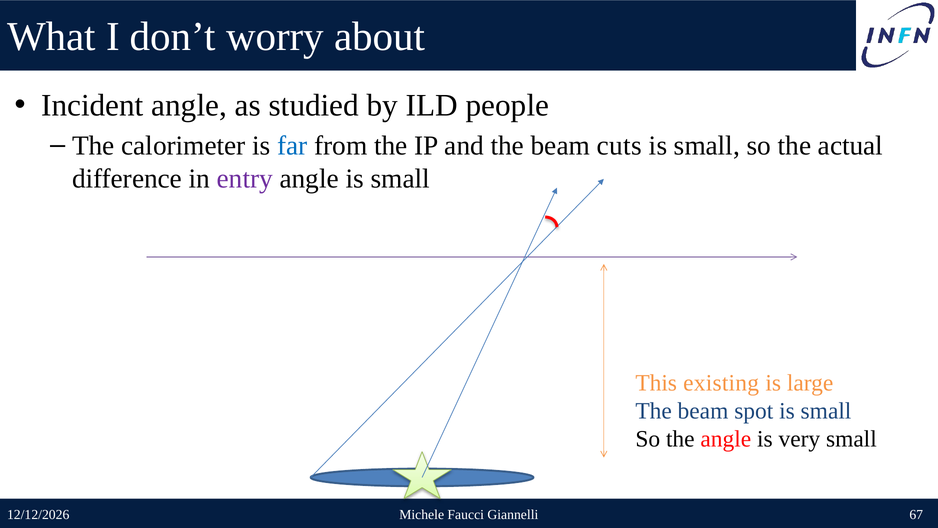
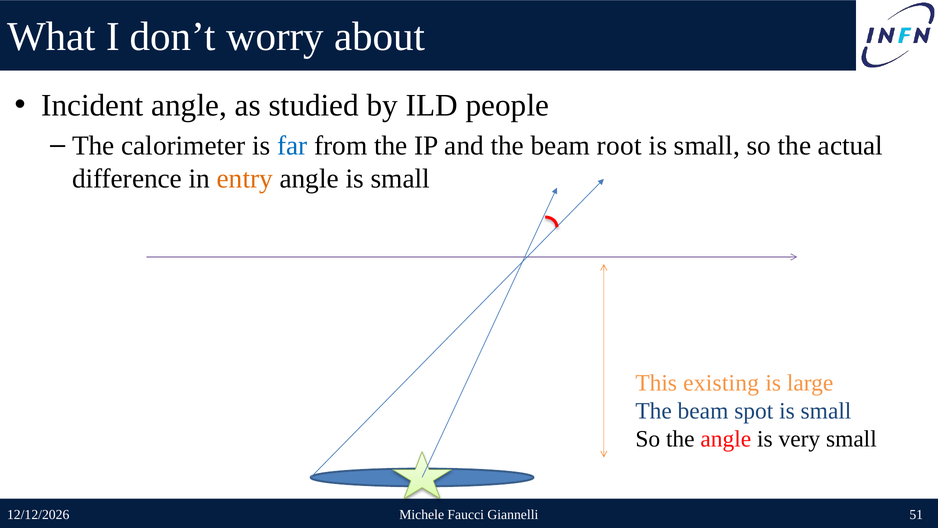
cuts: cuts -> root
entry colour: purple -> orange
67: 67 -> 51
